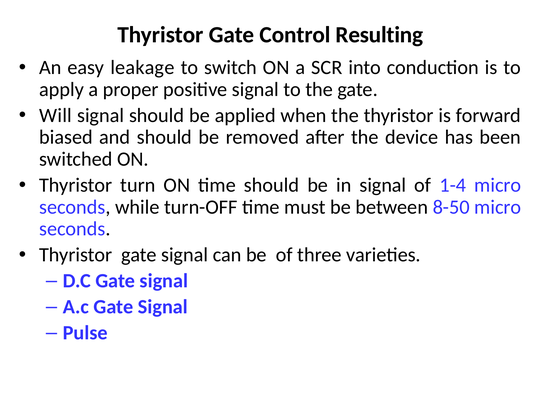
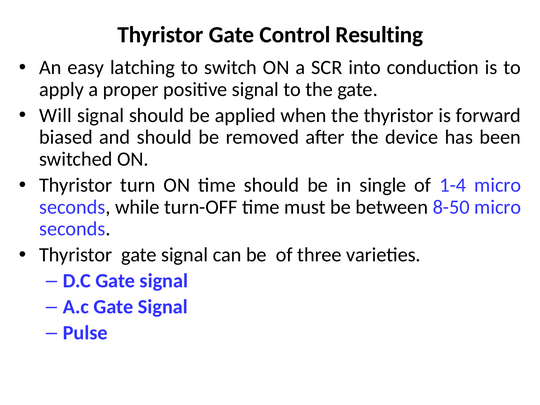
leakage: leakage -> latching
in signal: signal -> single
